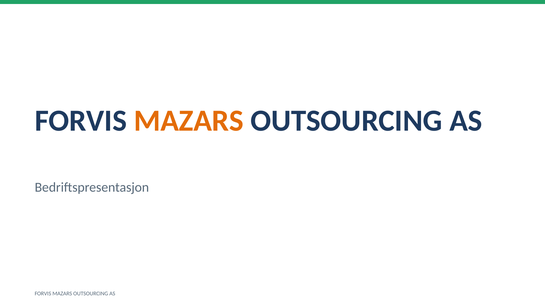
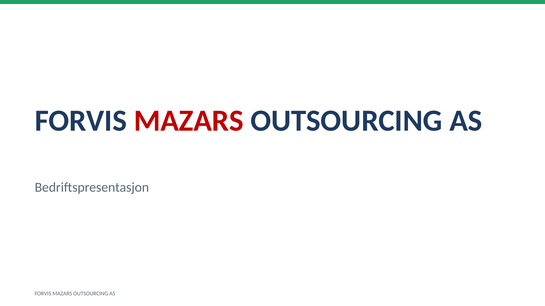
MAZARS at (189, 121) colour: orange -> red
